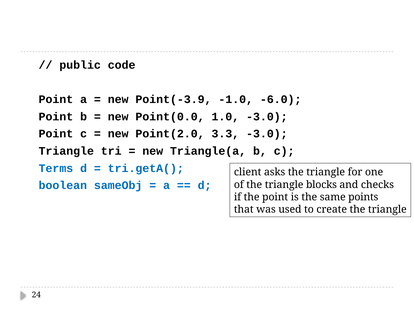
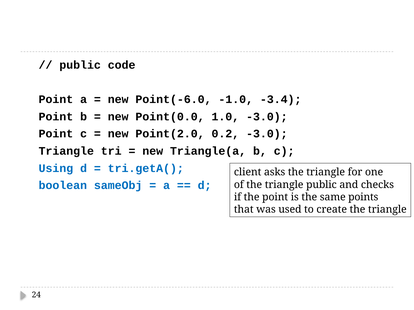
Point(-3.9: Point(-3.9 -> Point(-6.0
-6.0: -6.0 -> -3.4
3.3: 3.3 -> 0.2
Terms: Terms -> Using
triangle blocks: blocks -> public
